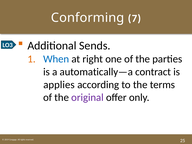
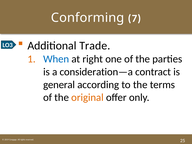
Sends: Sends -> Trade
automatically—a: automatically—a -> consideration—a
applies: applies -> general
original colour: purple -> orange
